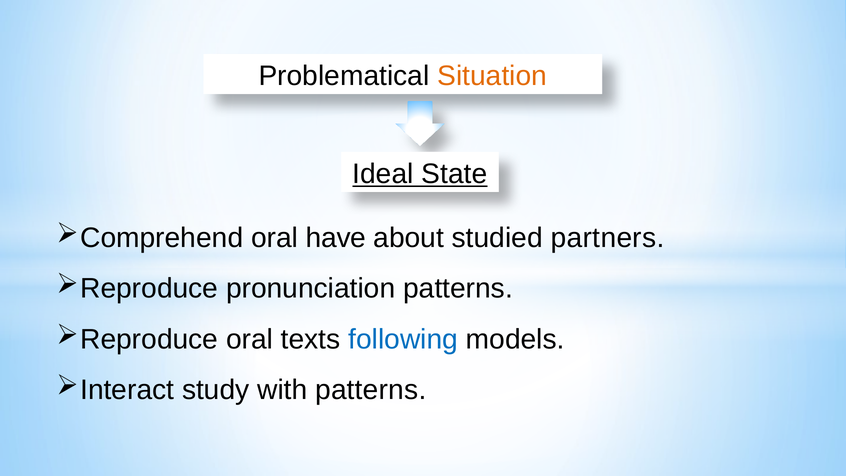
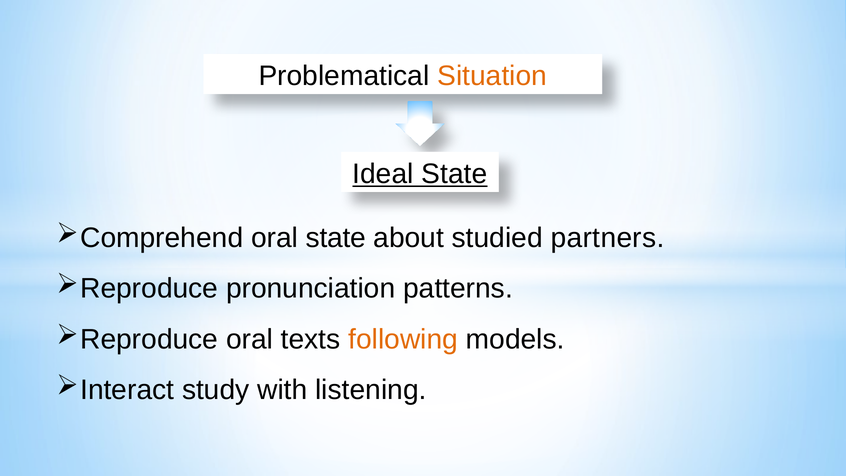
oral have: have -> state
following colour: blue -> orange
with patterns: patterns -> listening
